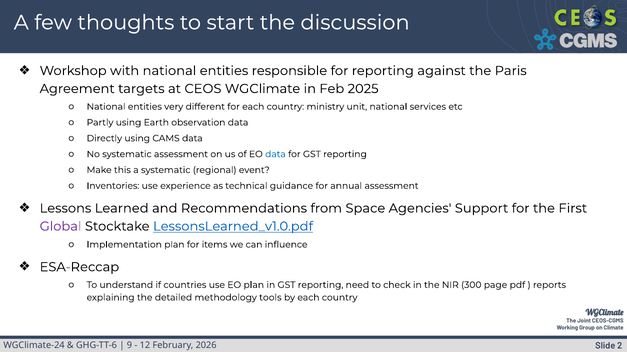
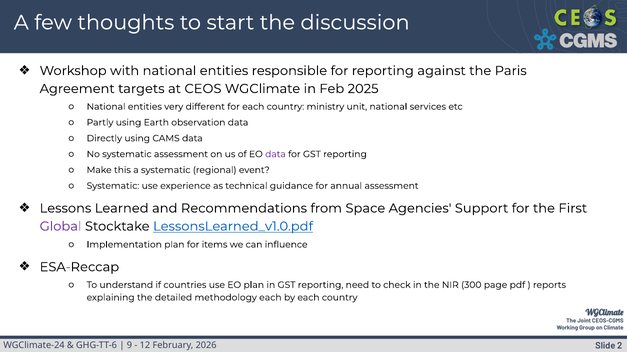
data at (275, 154) colour: blue -> purple
Inventories at (113, 186): Inventories -> Systematic
methodology tools: tools -> each
